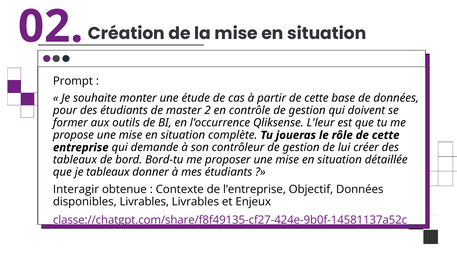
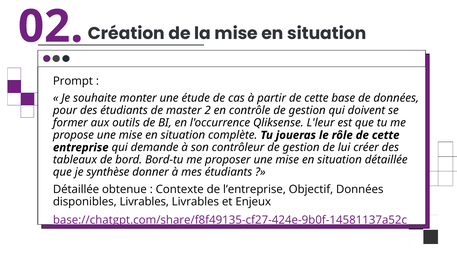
je tableaux: tableaux -> synthèse
Interagir at (76, 189): Interagir -> Détaillée
classe://chatgpt.com/share/f8f49135-cf27-424e-9b0f-14581137a52c: classe://chatgpt.com/share/f8f49135-cf27-424e-9b0f-14581137a52c -> base://chatgpt.com/share/f8f49135-cf27-424e-9b0f-14581137a52c
